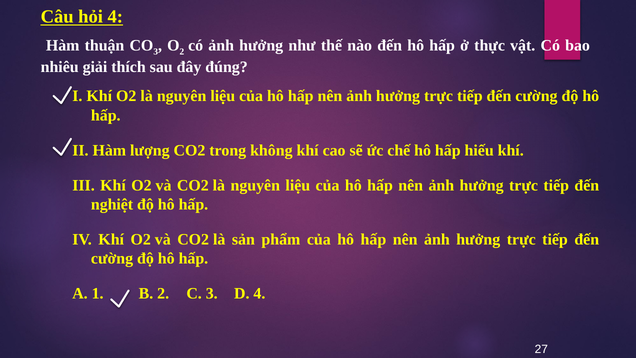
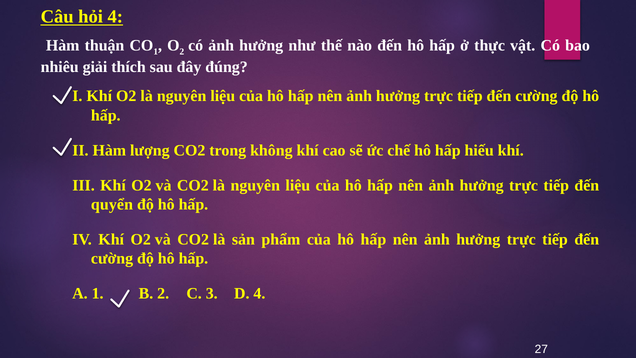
3 at (156, 51): 3 -> 1
nghiệt: nghiệt -> quyển
